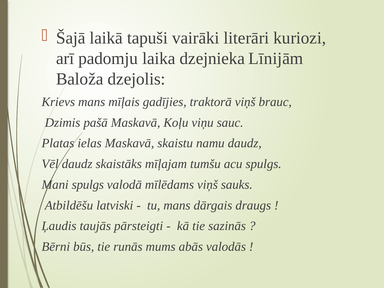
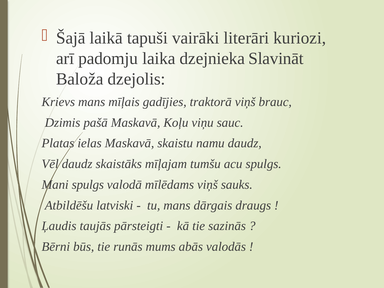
Līnijām: Līnijām -> Slavināt
